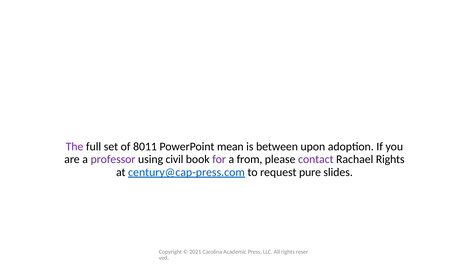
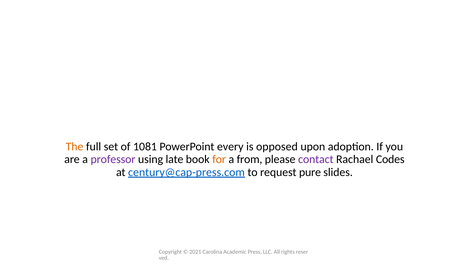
The colour: purple -> orange
8011: 8011 -> 1081
mean: mean -> every
between: between -> opposed
civil: civil -> late
for colour: purple -> orange
Rachael Rights: Rights -> Codes
